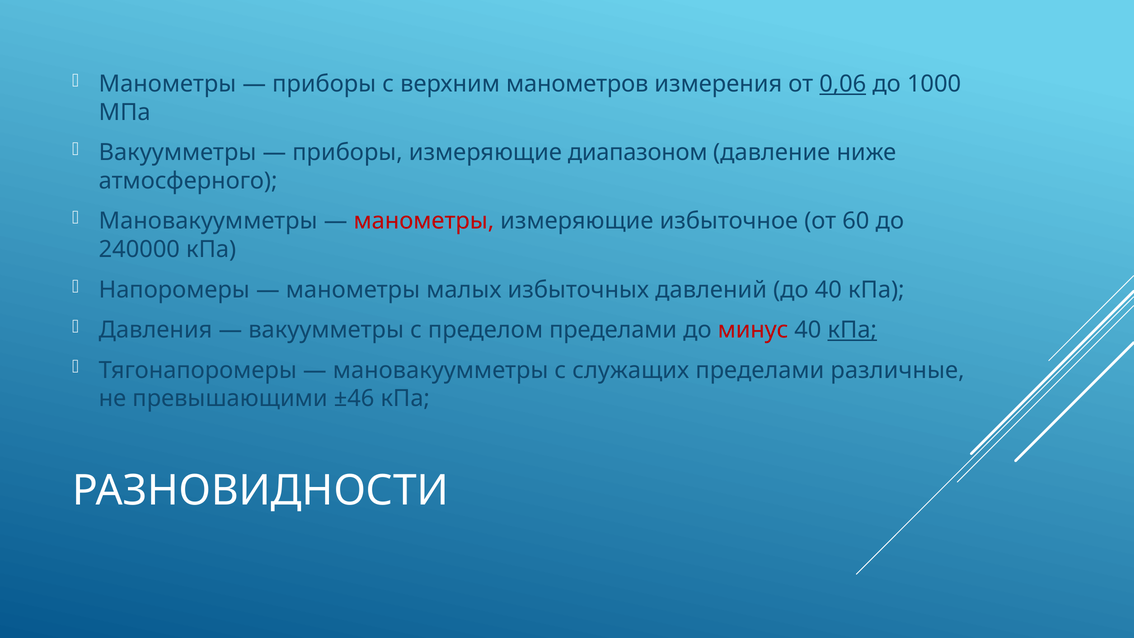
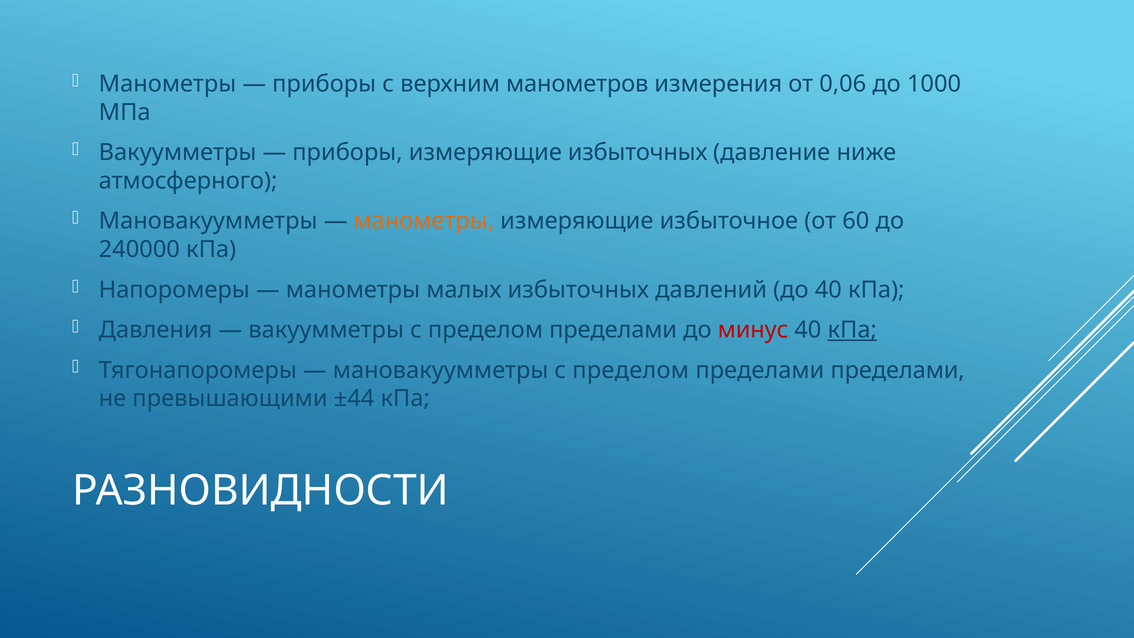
0,06 underline: present -> none
измеряющие диапазоном: диапазоном -> избыточных
манометры at (424, 221) colour: red -> orange
мановакуумметры с служащих: служащих -> пределом
пределами различные: различные -> пределами
±46: ±46 -> ±44
